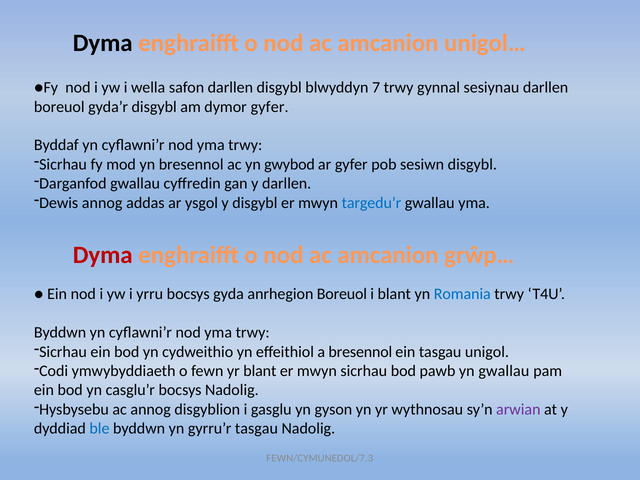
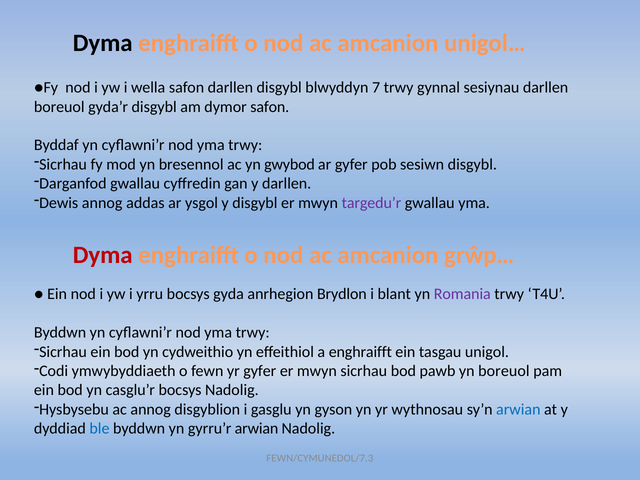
dymor gyfer: gyfer -> safon
targedu’r colour: blue -> purple
anrhegion Boreuol: Boreuol -> Brydlon
Romania colour: blue -> purple
a bresennol: bresennol -> enghraifft
yr blant: blant -> gyfer
yn gwallau: gwallau -> boreuol
arwian at (518, 409) colour: purple -> blue
gyrru’r tasgau: tasgau -> arwian
